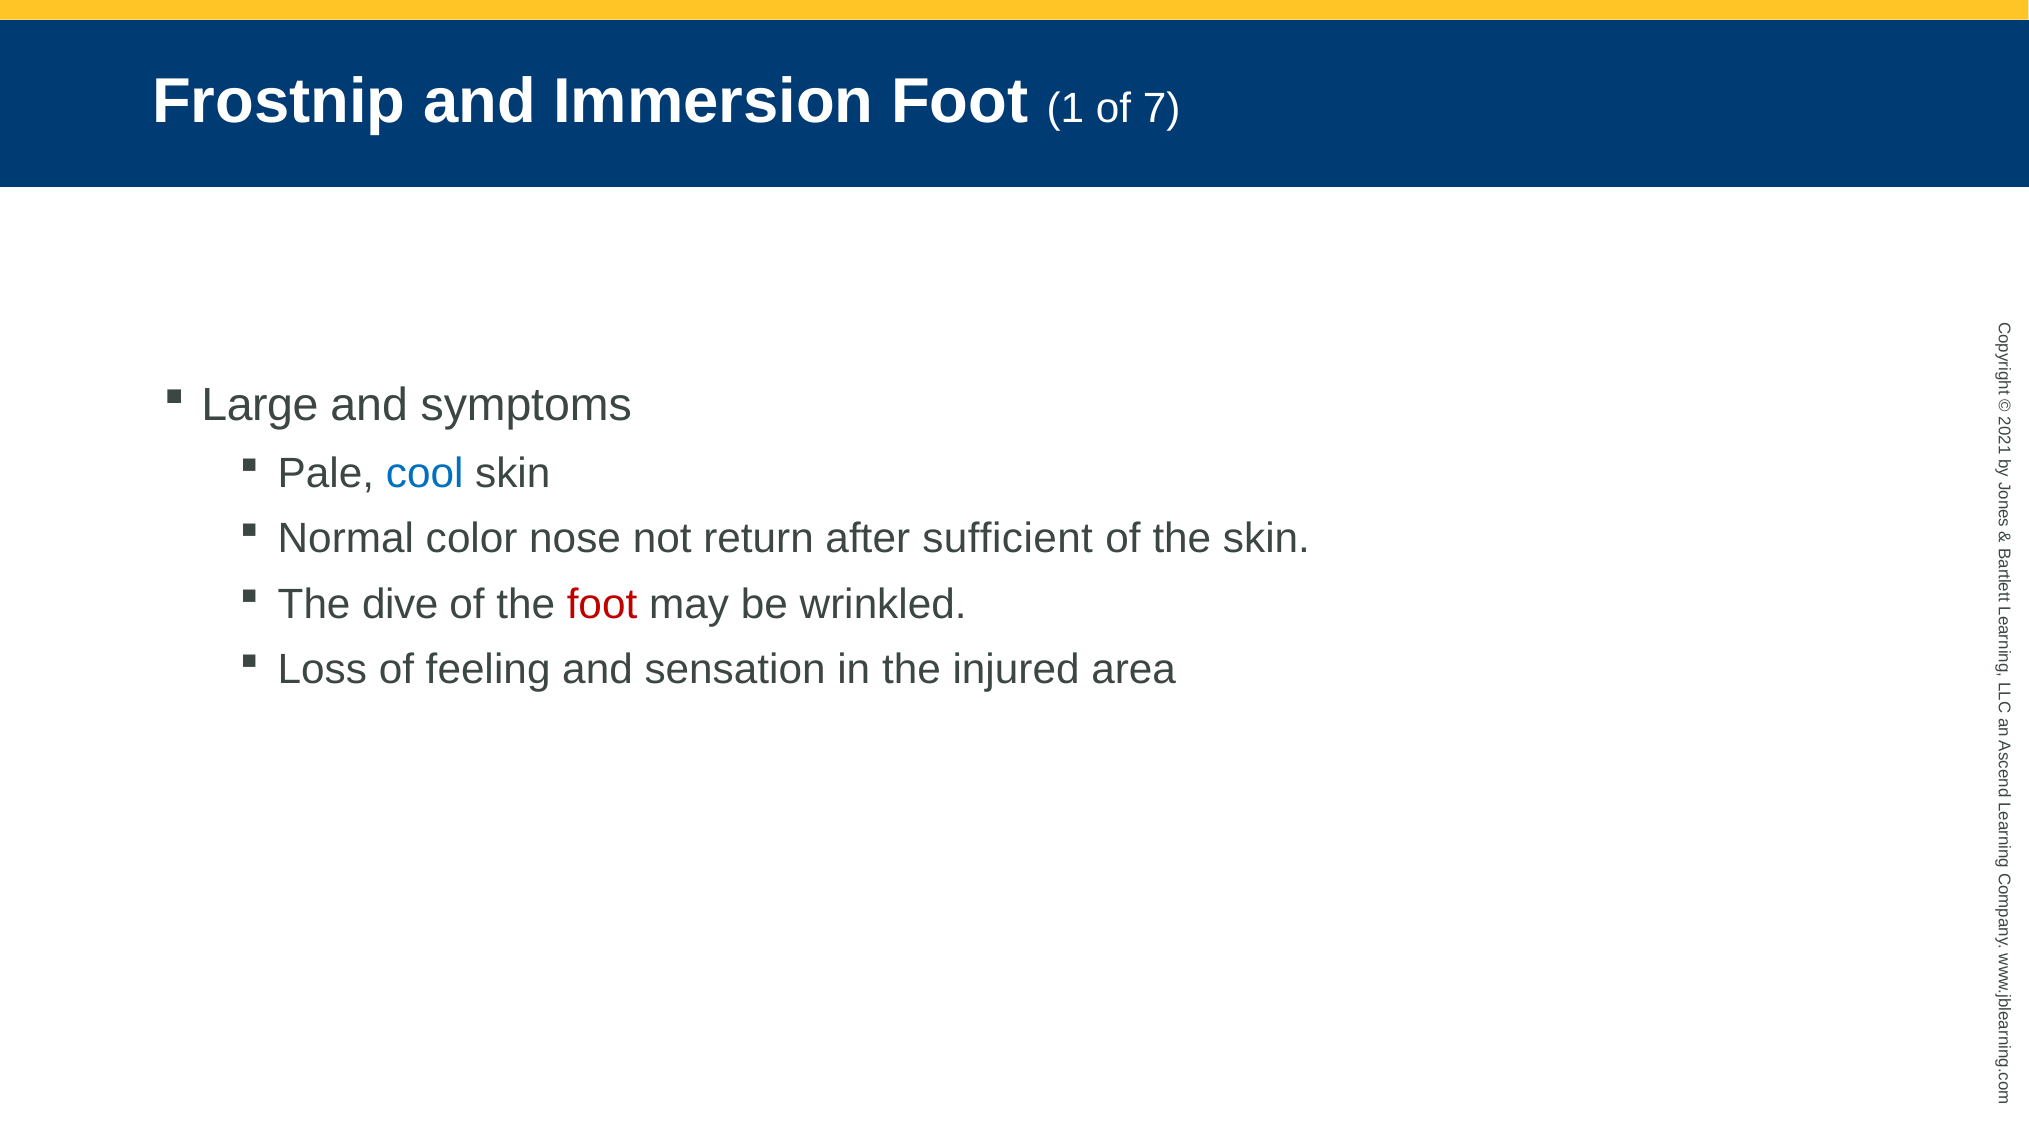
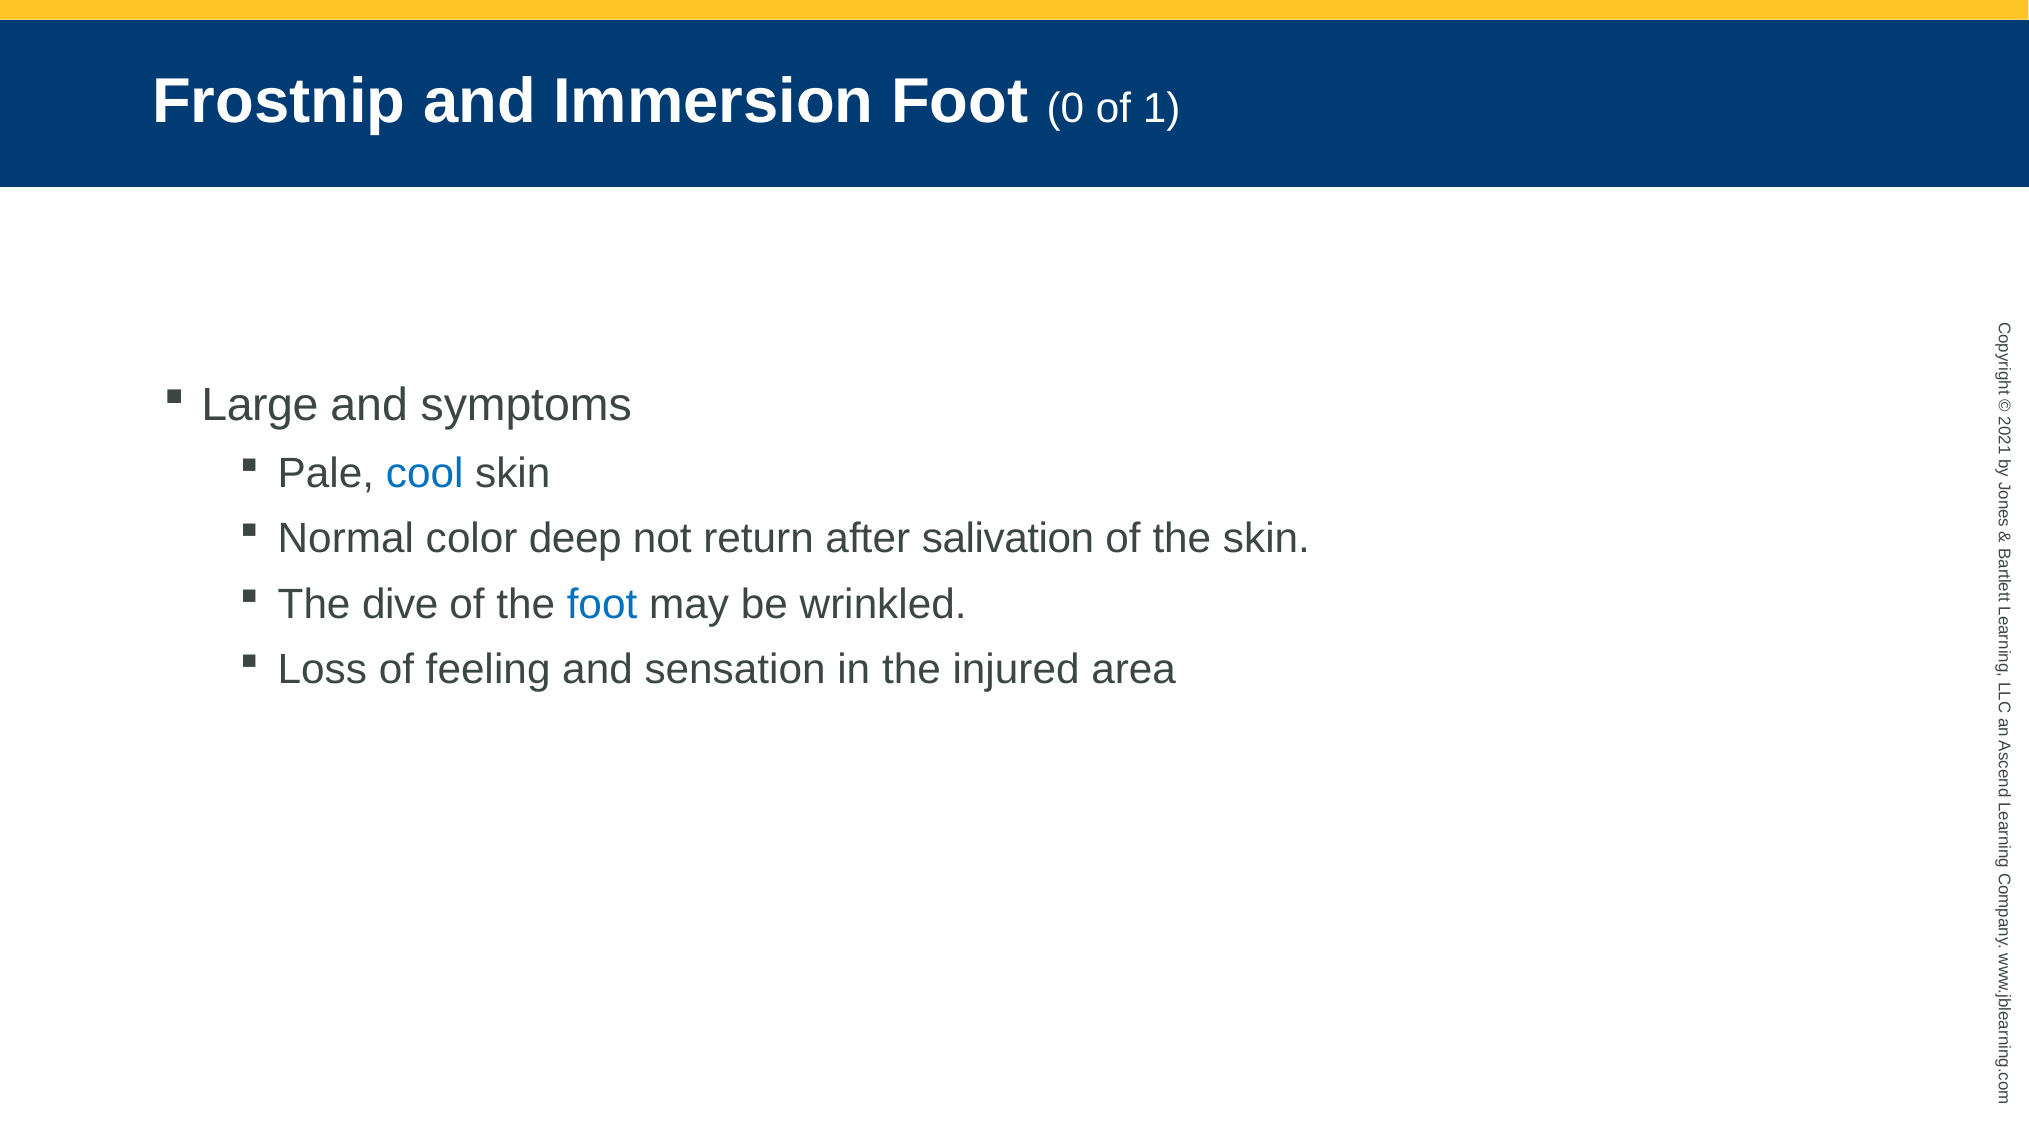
Foot 1: 1 -> 0
of 7: 7 -> 1
nose: nose -> deep
sufficient: sufficient -> salivation
foot at (602, 604) colour: red -> blue
